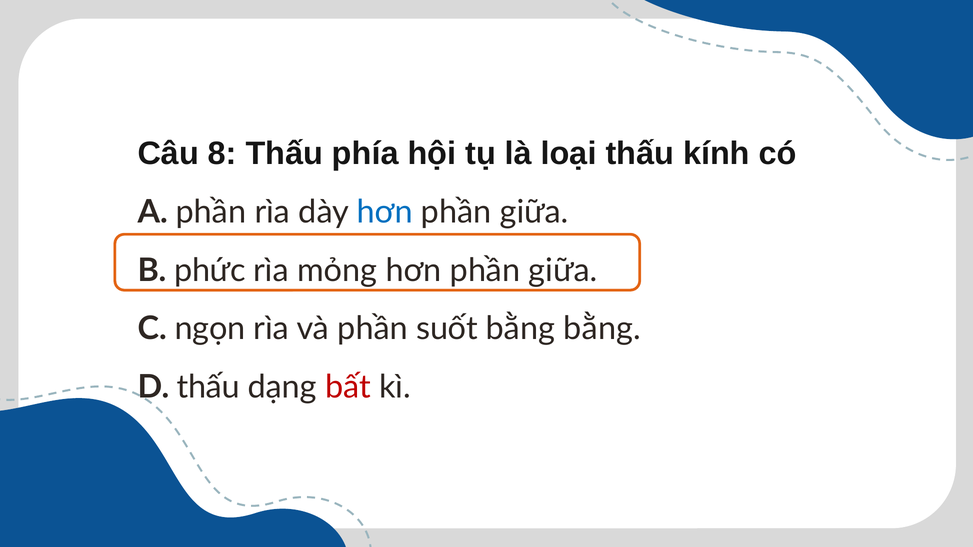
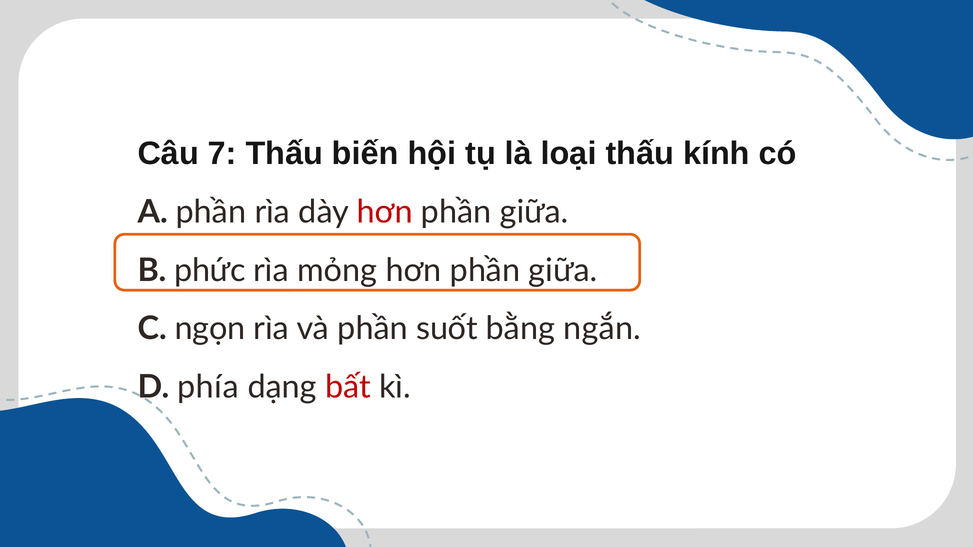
8: 8 -> 7
phía: phía -> biến
hơn at (385, 212) colour: blue -> red
bằng bằng: bằng -> ngắn
D thấu: thấu -> phía
